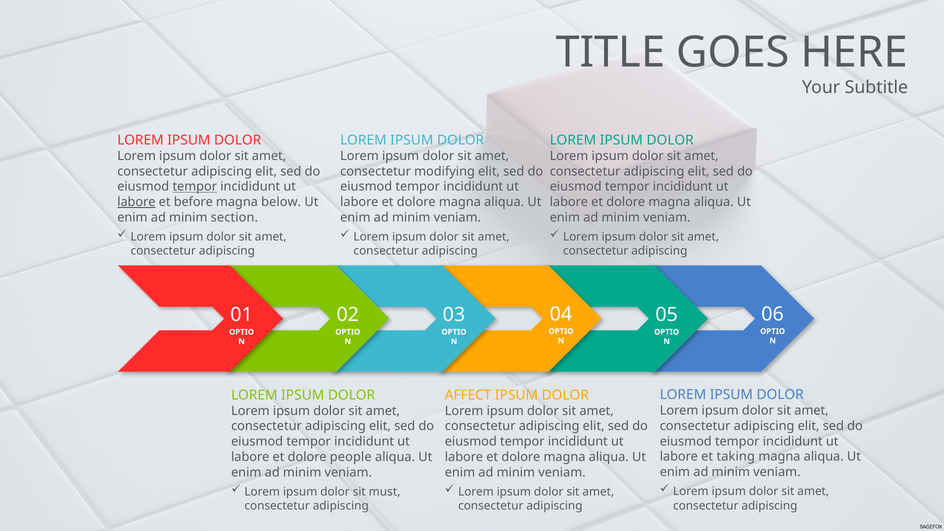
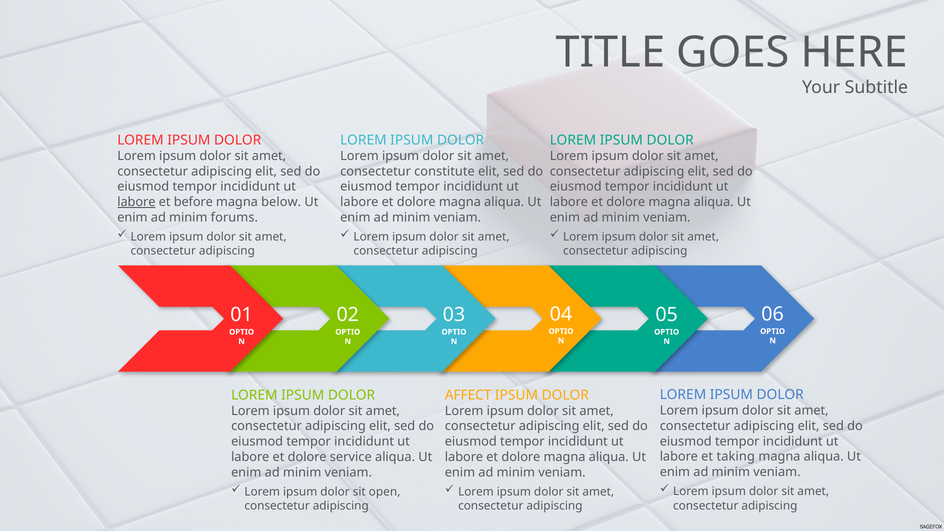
modifying: modifying -> constitute
tempor at (195, 187) underline: present -> none
section: section -> forums
people: people -> service
must: must -> open
